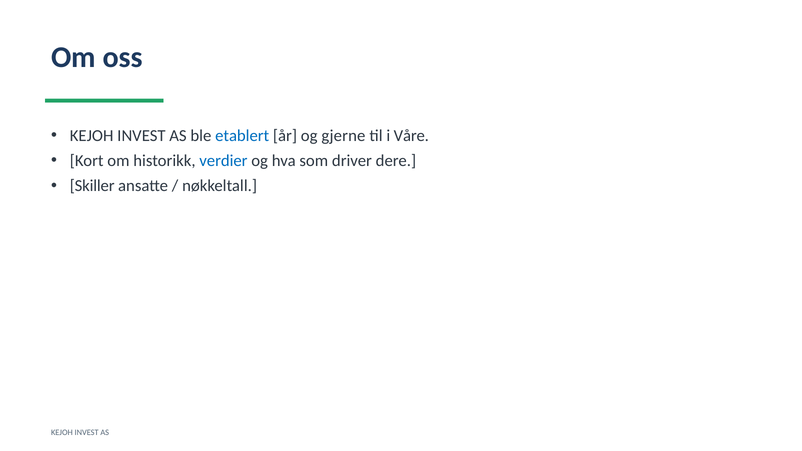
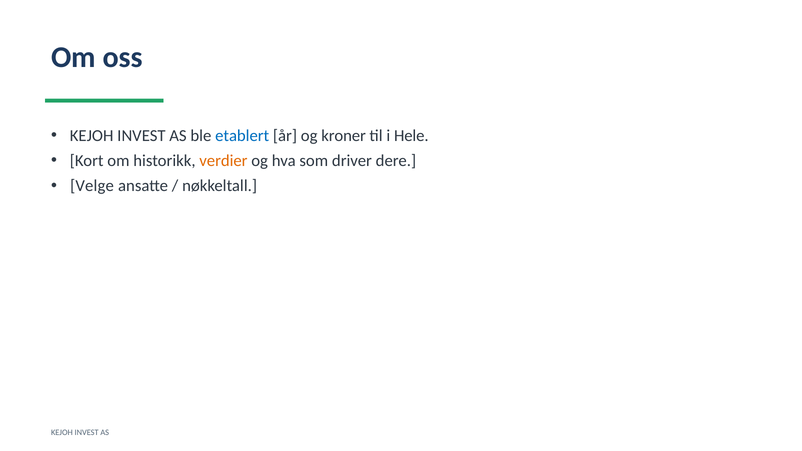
gjerne: gjerne -> kroner
Våre: Våre -> Hele
verdier colour: blue -> orange
Skiller: Skiller -> Velge
